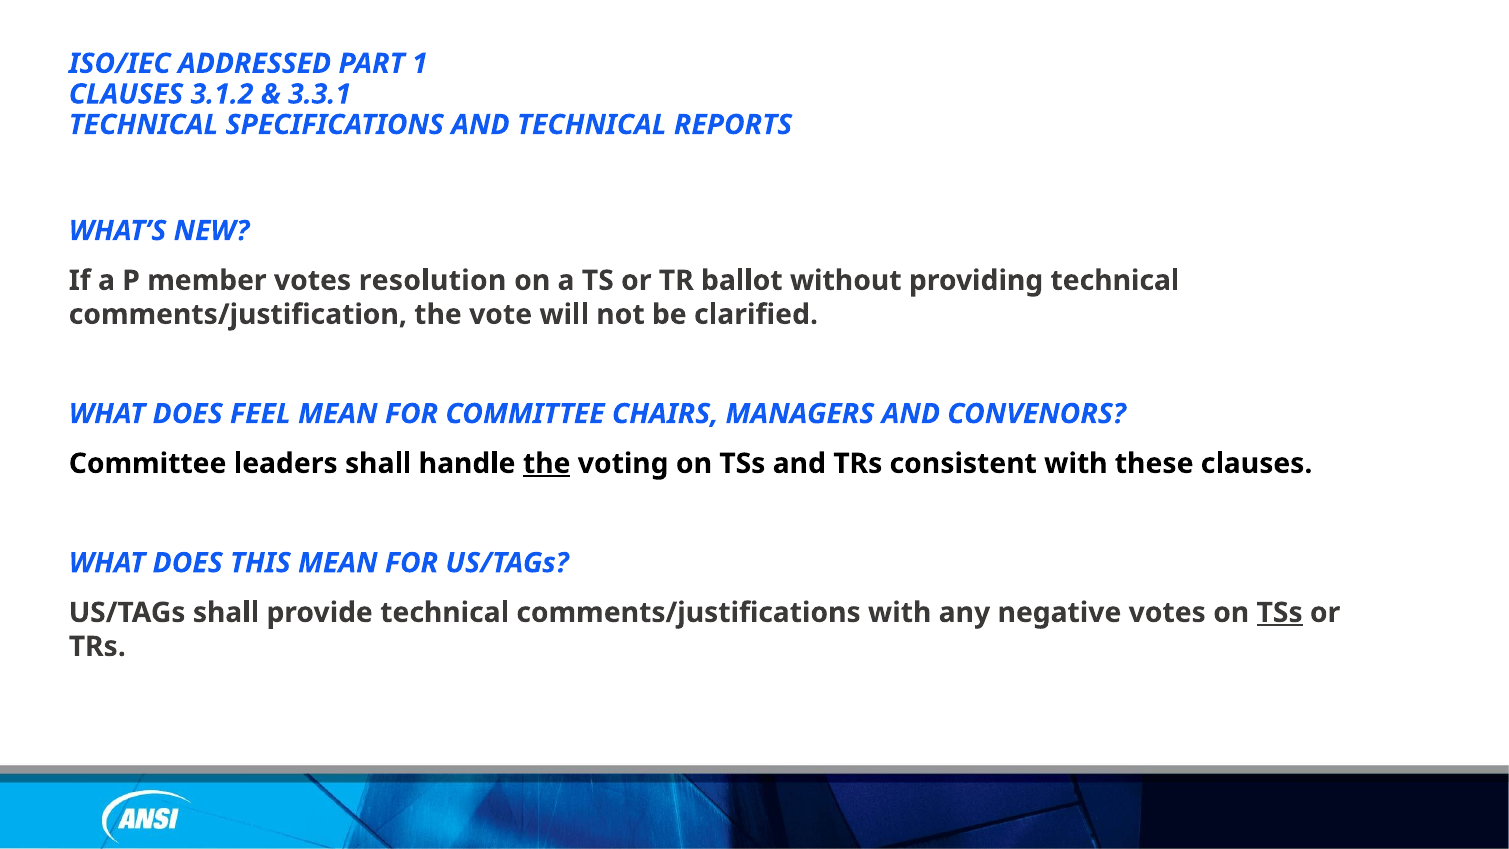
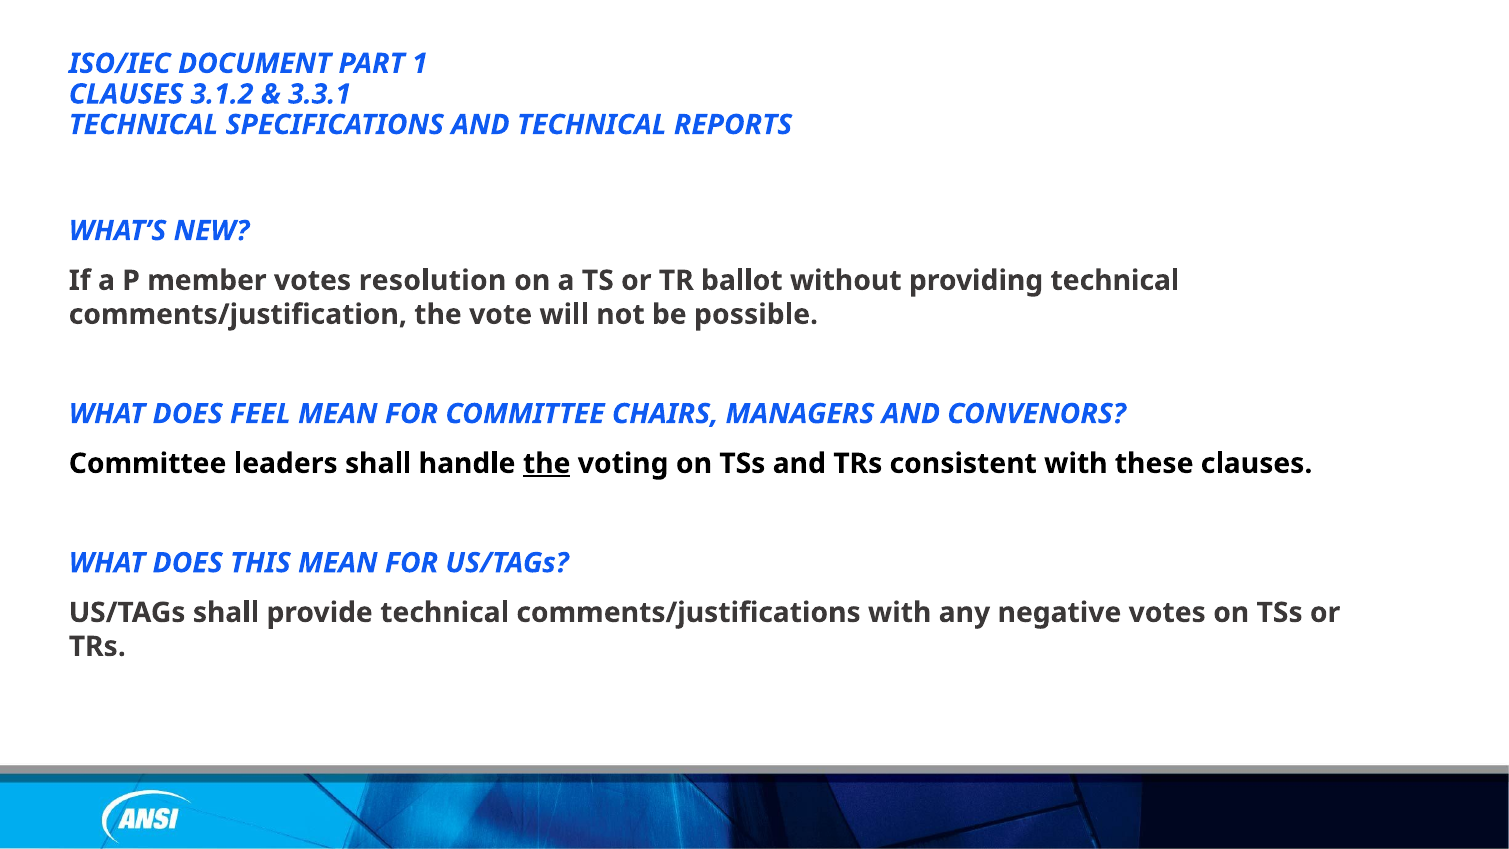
ADDRESSED: ADDRESSED -> DOCUMENT
clarified: clarified -> possible
TSs at (1280, 612) underline: present -> none
